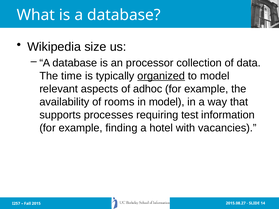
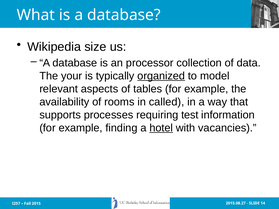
time: time -> your
adhoc: adhoc -> tables
in model: model -> called
hotel underline: none -> present
